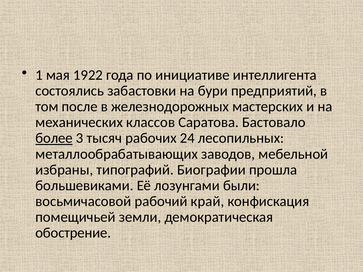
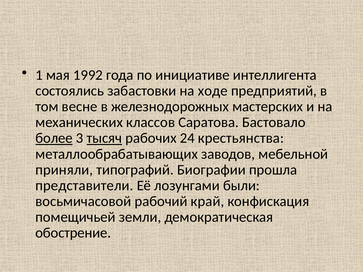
1922: 1922 -> 1992
бури: бури -> ходе
после: после -> весне
тысяч underline: none -> present
лесопильных: лесопильных -> крестьянства
избраны: избраны -> приняли
большевиками: большевиками -> представители
